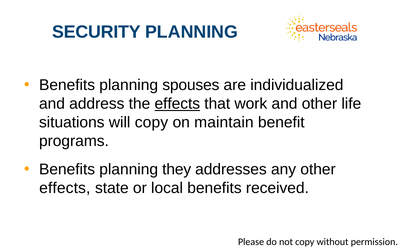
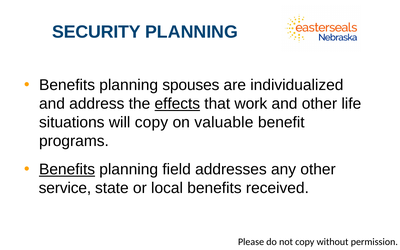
maintain: maintain -> valuable
Benefits at (67, 169) underline: none -> present
they: they -> field
effects at (65, 188): effects -> service
